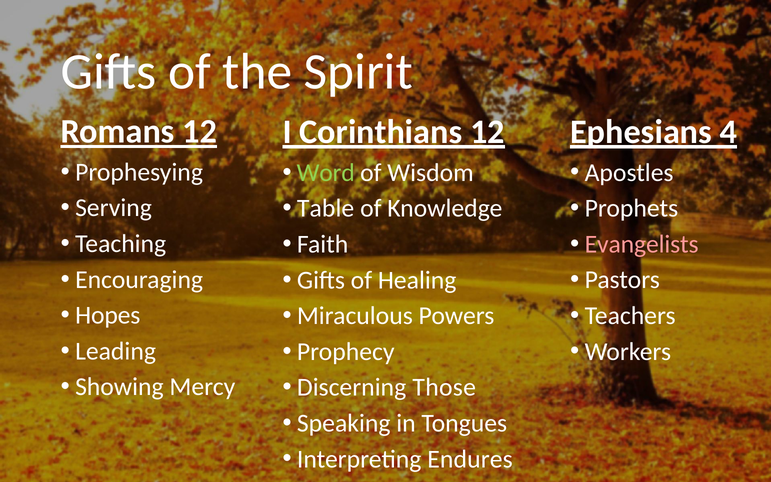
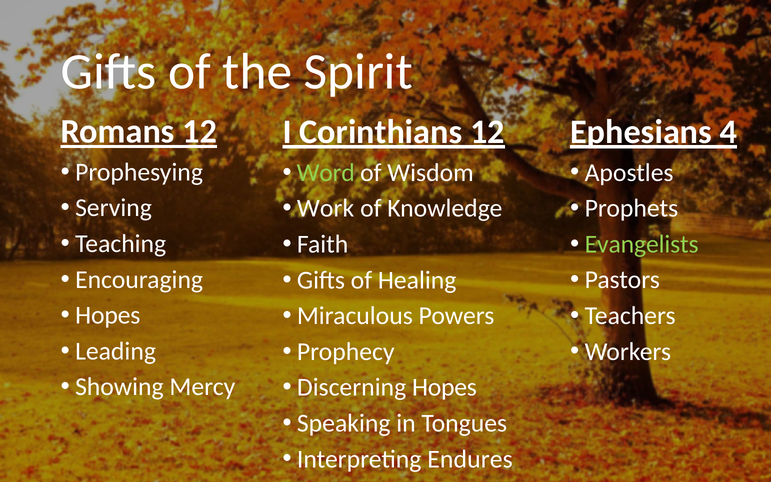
Table: Table -> Work
Evangelists colour: pink -> light green
Discerning Those: Those -> Hopes
